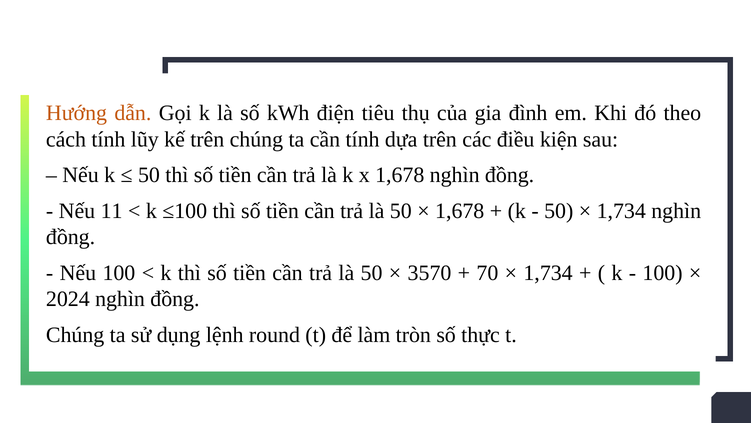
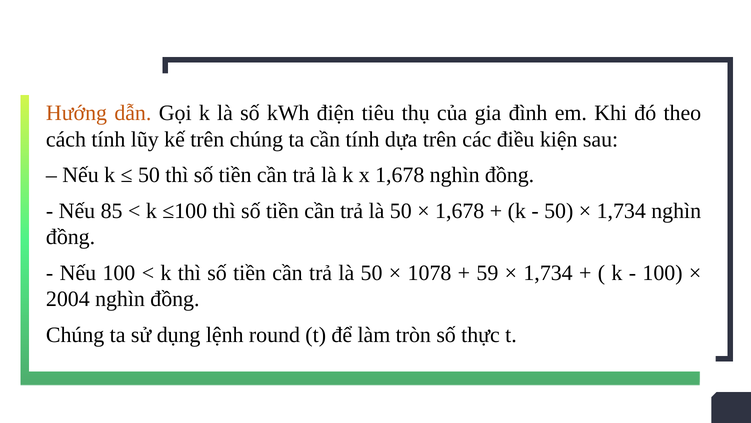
11: 11 -> 85
3570: 3570 -> 1078
70: 70 -> 59
2024: 2024 -> 2004
